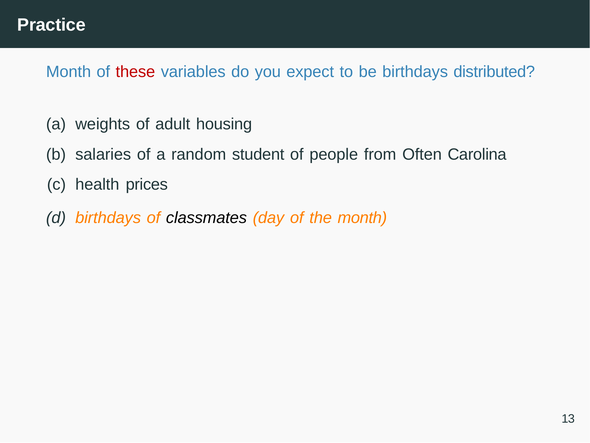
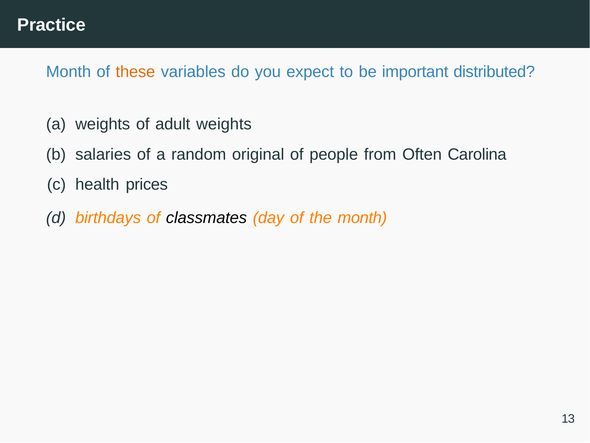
these colour: red -> orange
be birthdays: birthdays -> important
adult housing: housing -> weights
student: student -> original
